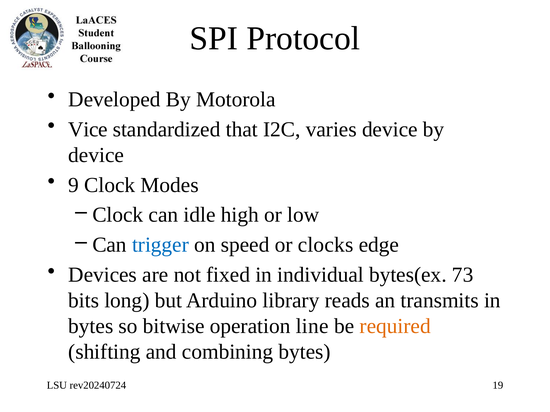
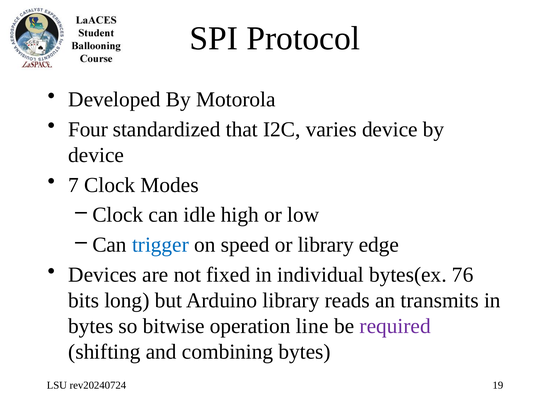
Vice: Vice -> Four
9: 9 -> 7
or clocks: clocks -> library
73: 73 -> 76
required colour: orange -> purple
